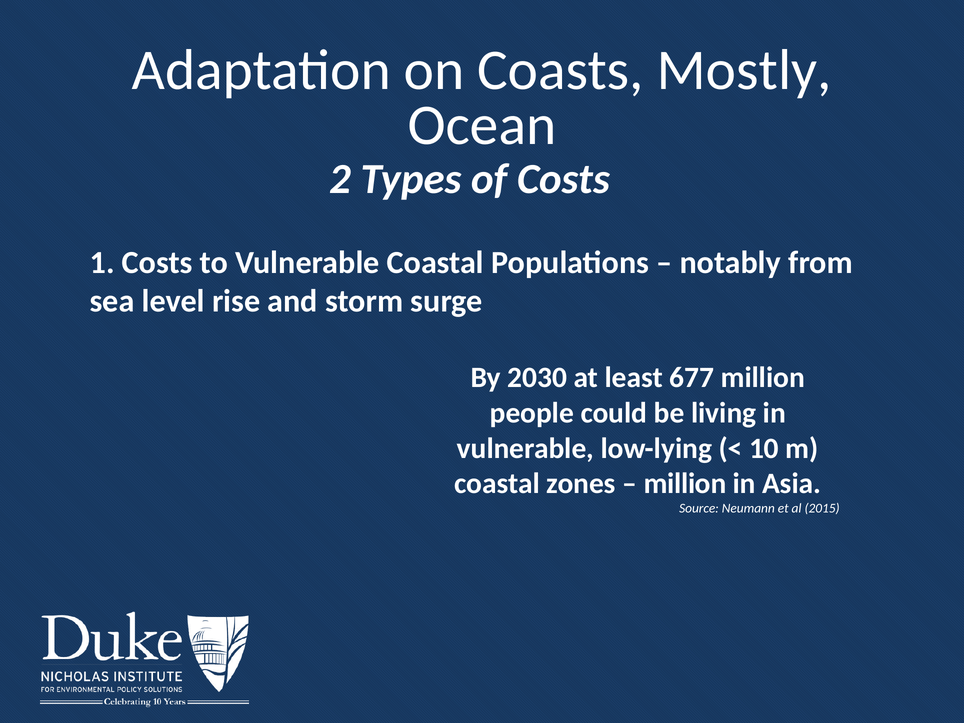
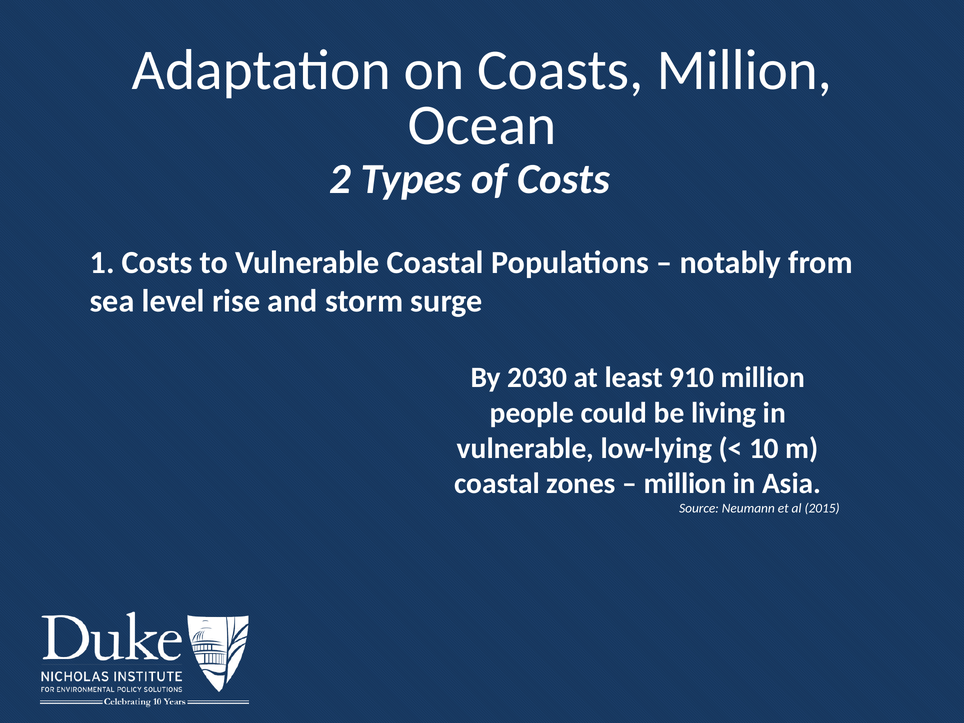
Coasts Mostly: Mostly -> Million
677: 677 -> 910
